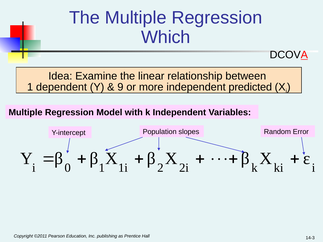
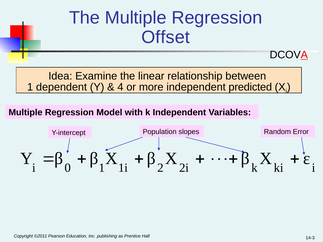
Which: Which -> Offset
9: 9 -> 4
